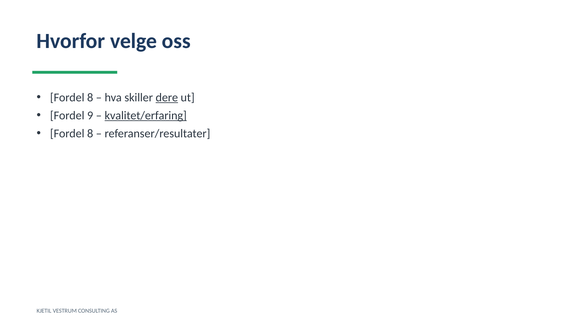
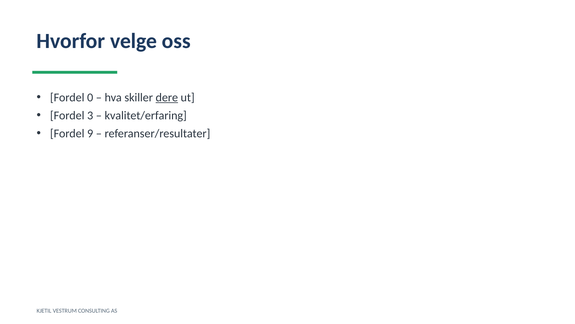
8 at (90, 97): 8 -> 0
9: 9 -> 3
kvalitet/erfaring underline: present -> none
8 at (90, 133): 8 -> 9
